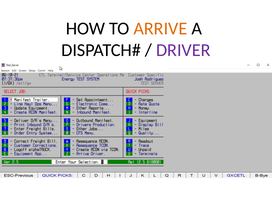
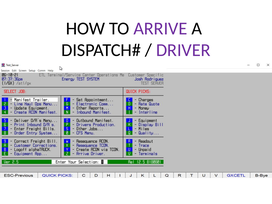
ARRIVE colour: orange -> purple
